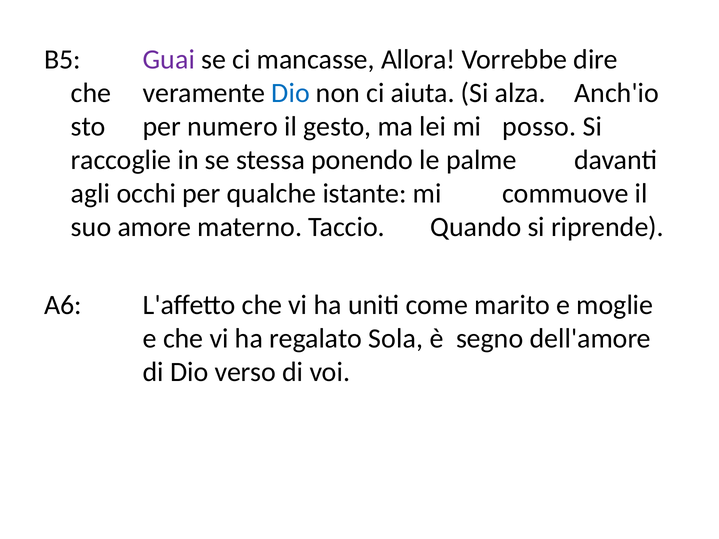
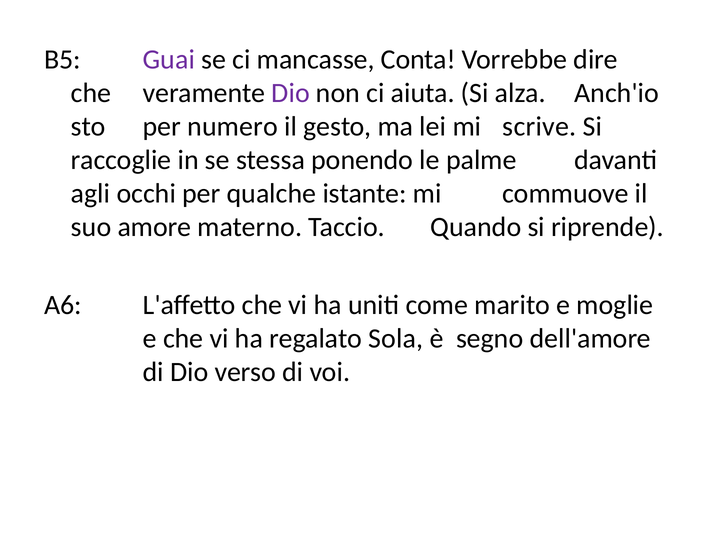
Allora: Allora -> Conta
Dio at (291, 93) colour: blue -> purple
posso: posso -> scrive
